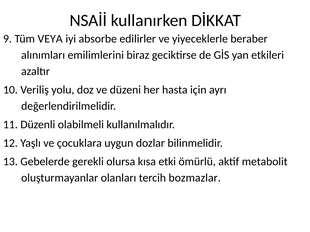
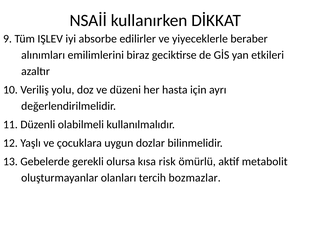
VEYA: VEYA -> IŞLEV
etki: etki -> risk
